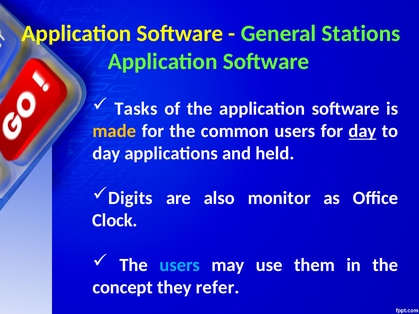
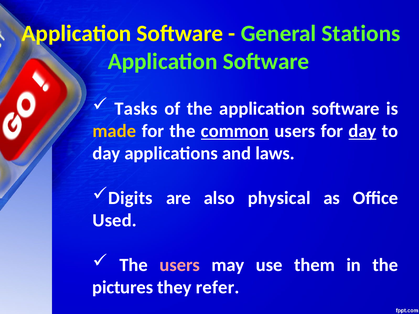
common underline: none -> present
held: held -> laws
monitor: monitor -> physical
Clock: Clock -> Used
users at (180, 265) colour: light blue -> pink
concept: concept -> pictures
